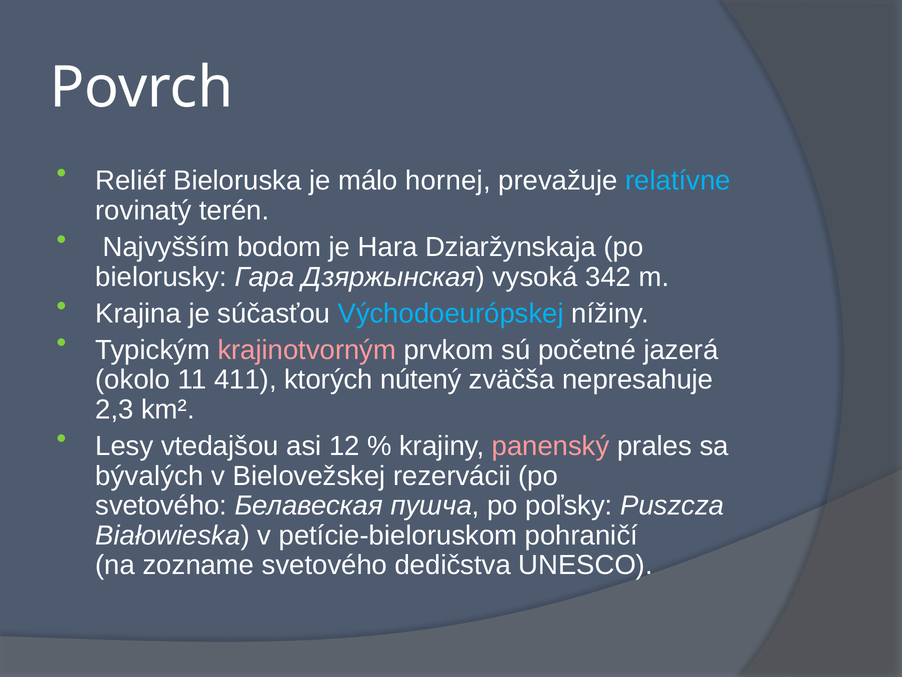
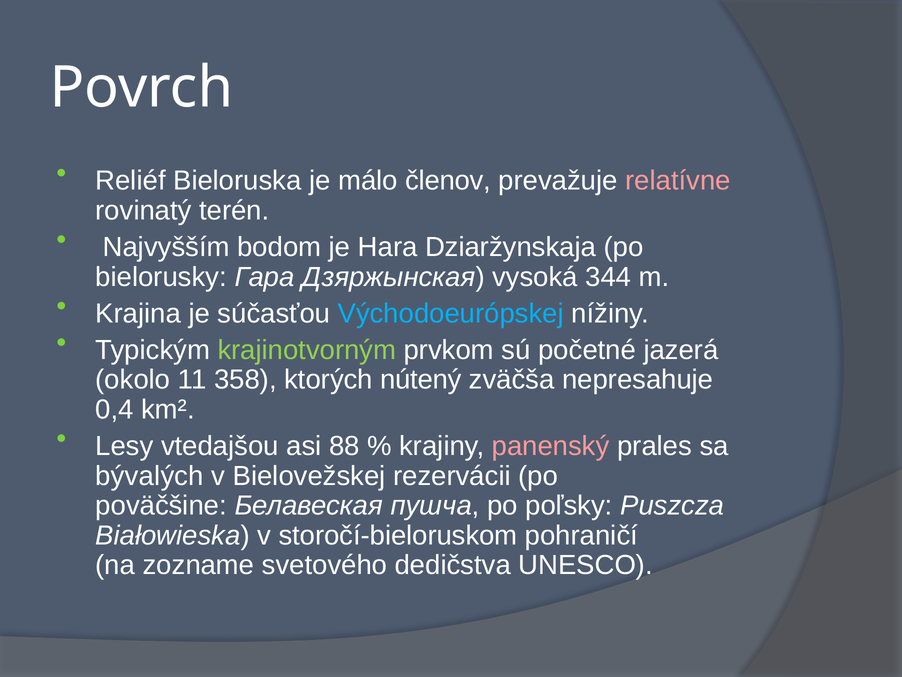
hornej: hornej -> členov
relatívne colour: light blue -> pink
342: 342 -> 344
krajinotvorným colour: pink -> light green
411: 411 -> 358
2,3: 2,3 -> 0,4
12: 12 -> 88
svetového at (161, 505): svetového -> poväčšine
petície-bieloruskom: petície-bieloruskom -> storočí-bieloruskom
